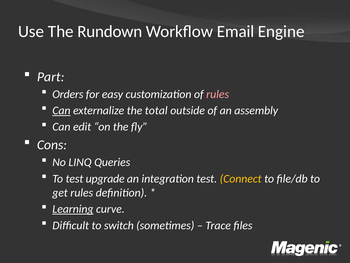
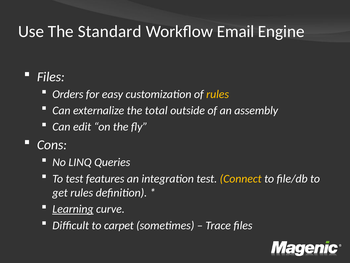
Rundown: Rundown -> Standard
Part at (51, 77): Part -> Files
rules at (218, 94) colour: pink -> yellow
Can at (61, 110) underline: present -> none
upgrade: upgrade -> features
switch: switch -> carpet
